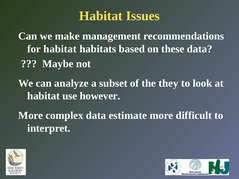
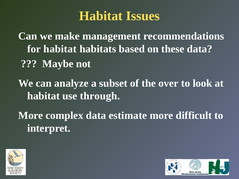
they: they -> over
however: however -> through
